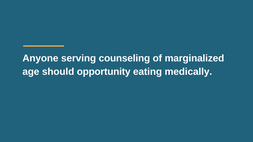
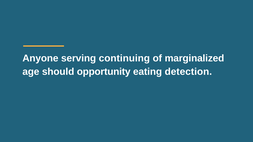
counseling: counseling -> continuing
medically: medically -> detection
